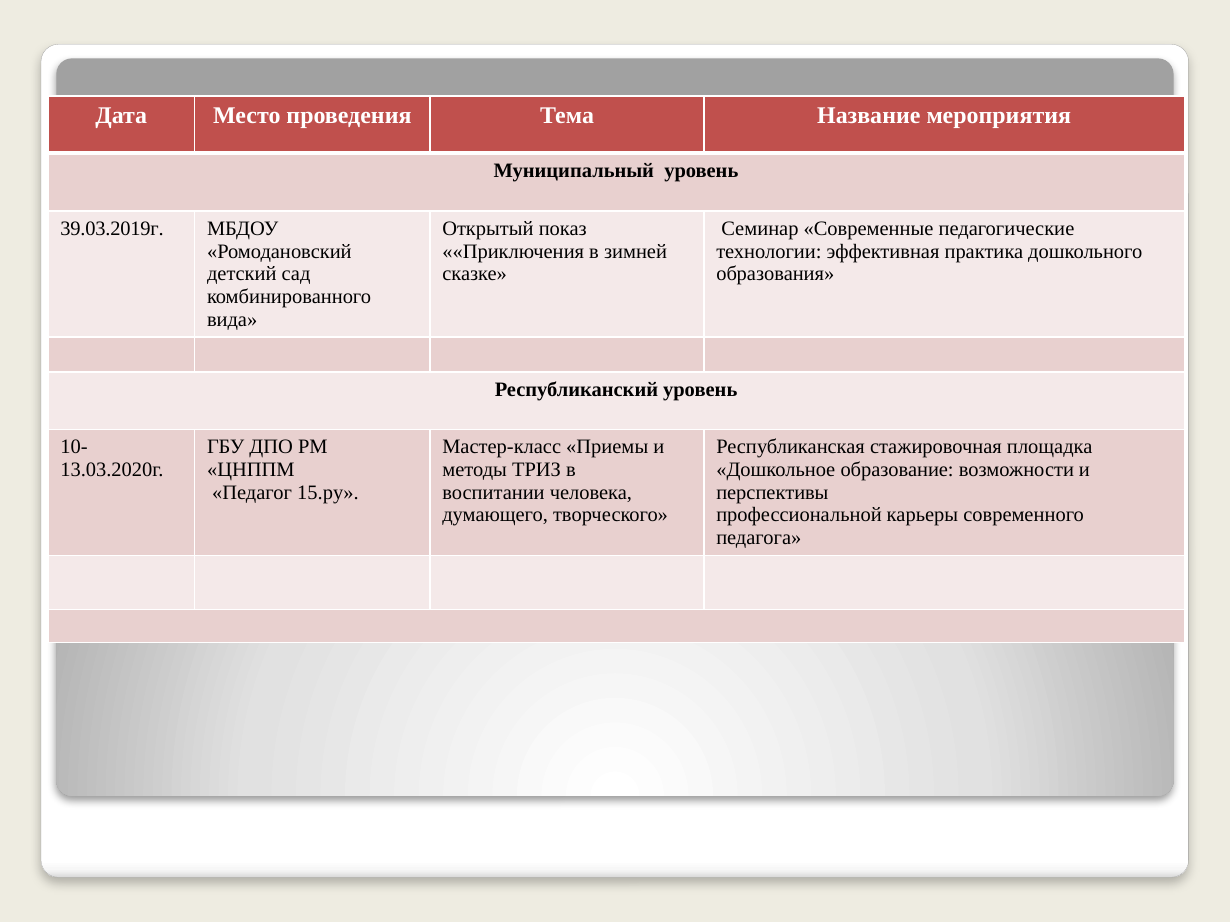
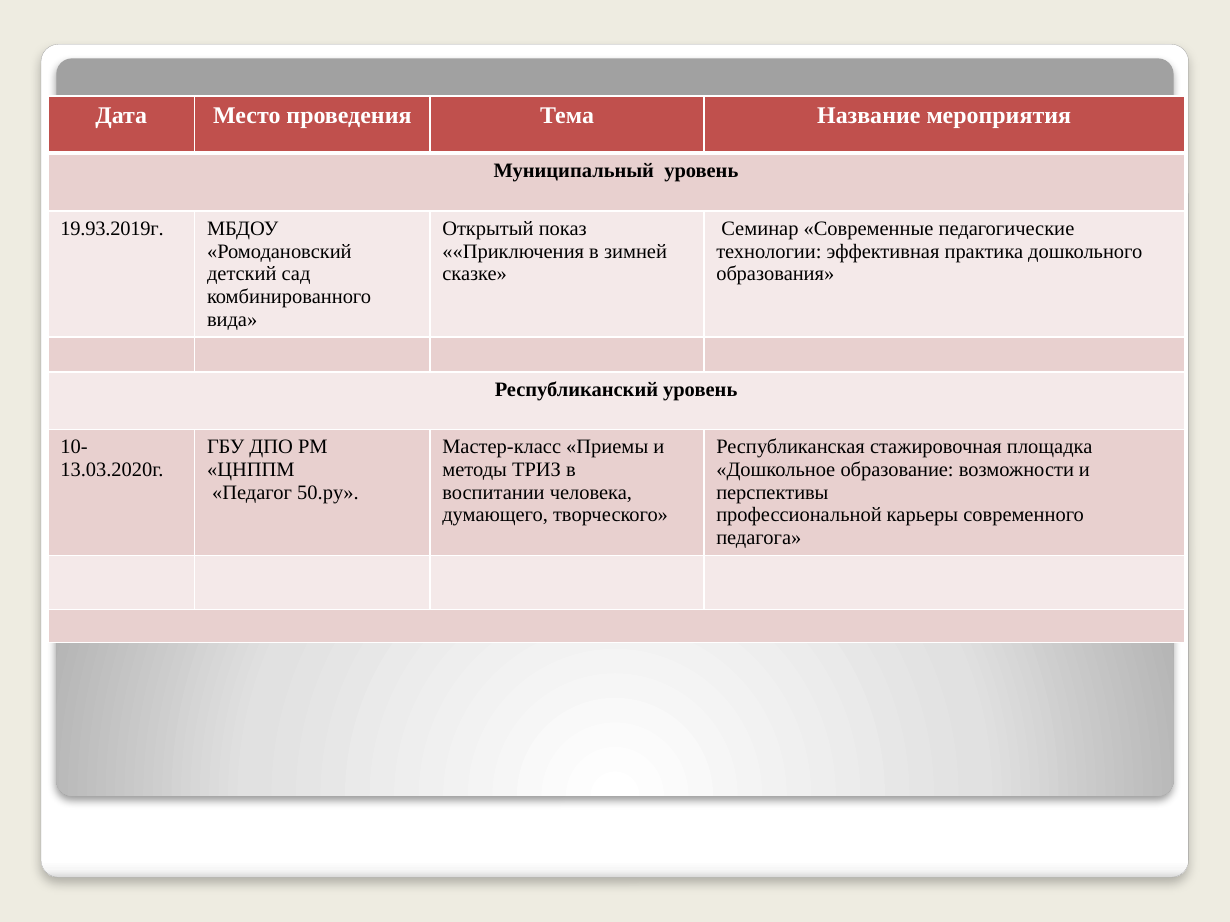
39.03.2019г: 39.03.2019г -> 19.93.2019г
15.ру: 15.ру -> 50.ру
